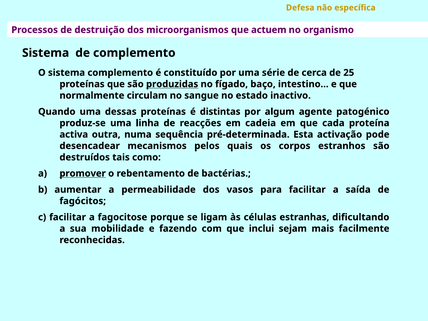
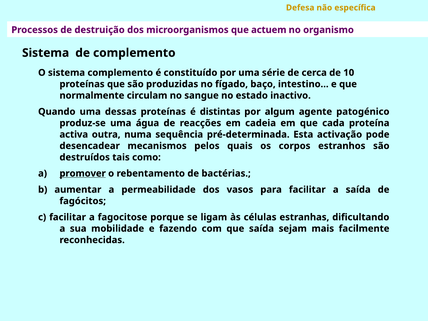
25: 25 -> 10
produzidas underline: present -> none
linha: linha -> água
que inclui: inclui -> saída
